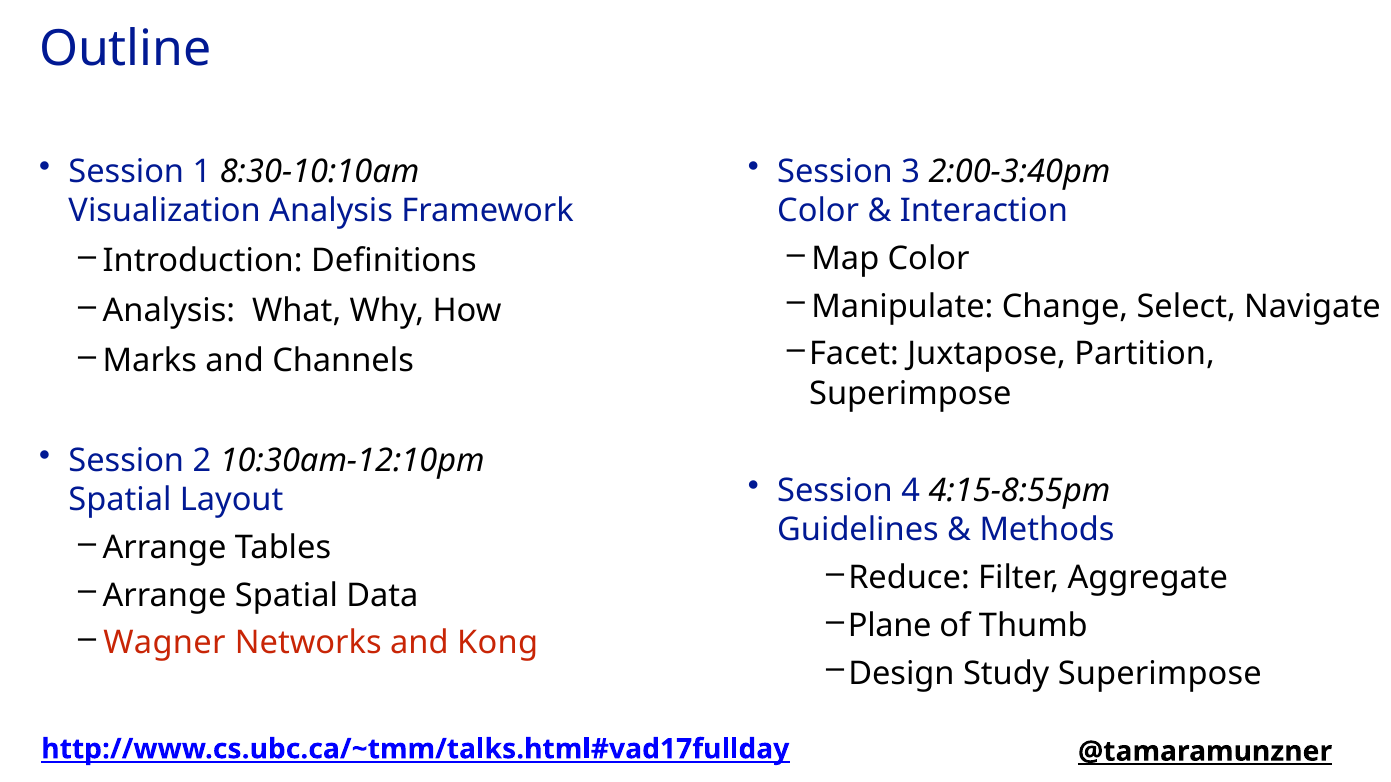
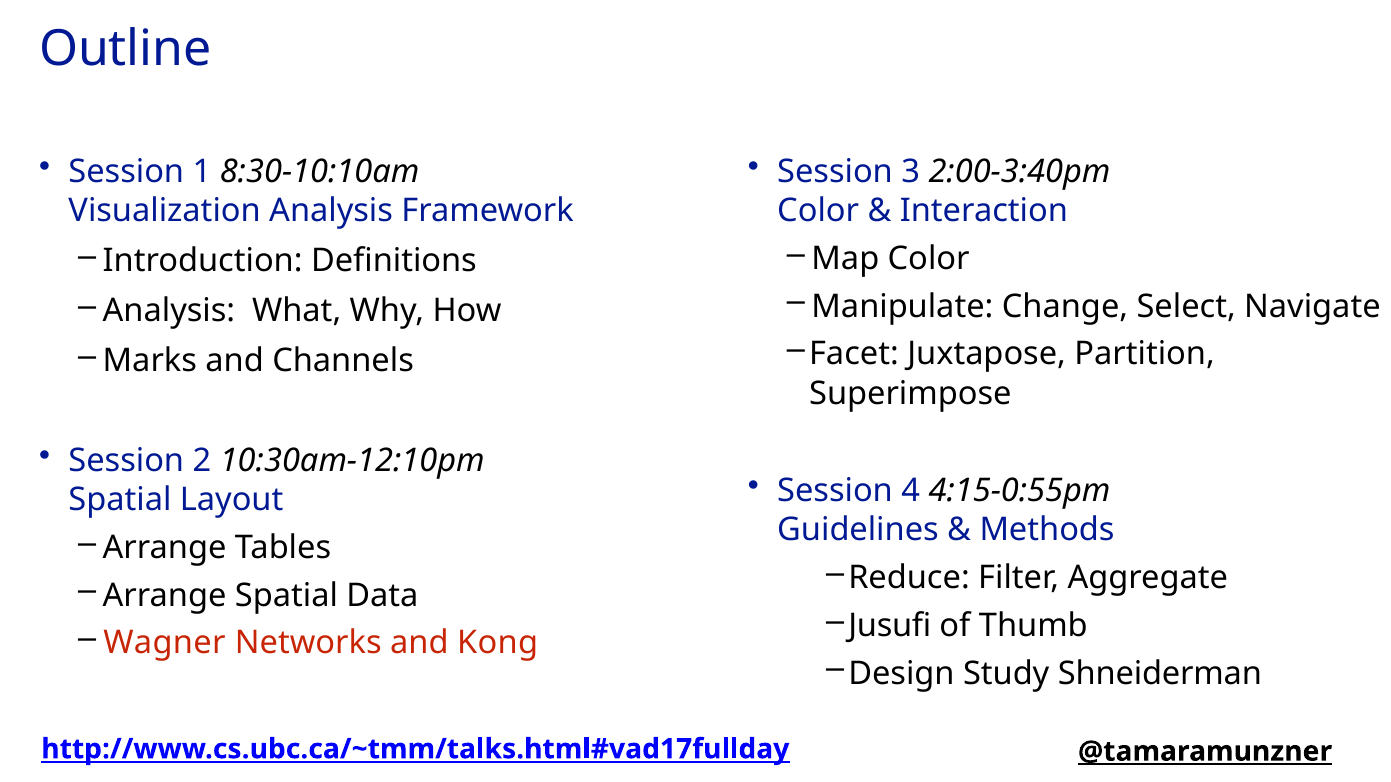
4:15-8:55pm: 4:15-8:55pm -> 4:15-0:55pm
Plane: Plane -> Jusufi
Study Superimpose: Superimpose -> Shneiderman
